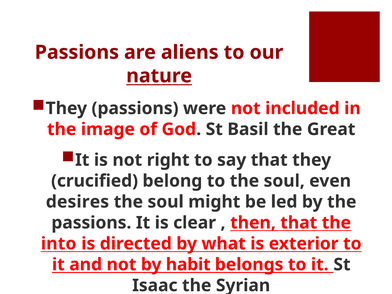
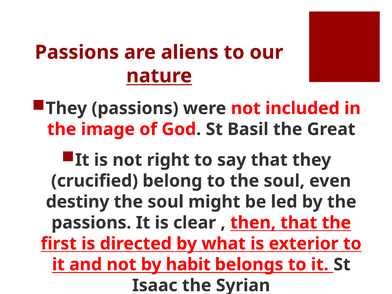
desires: desires -> destiny
into: into -> first
